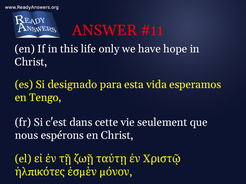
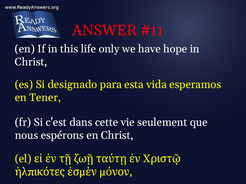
Tengo: Tengo -> Tener
